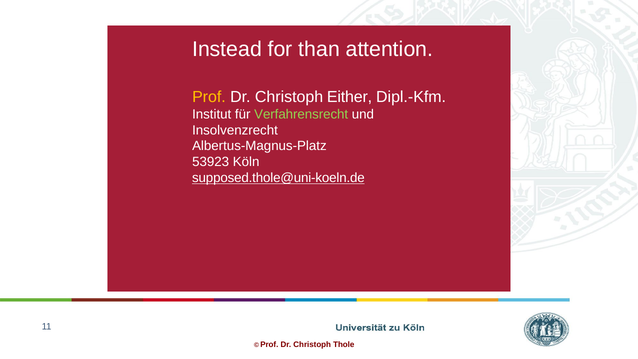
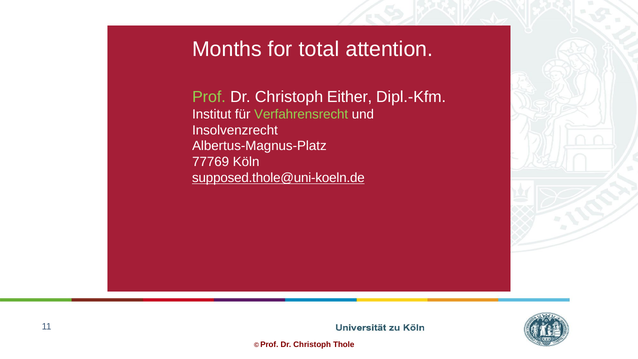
Instead: Instead -> Months
than: than -> total
Prof at (209, 97) colour: yellow -> light green
53923: 53923 -> 77769
